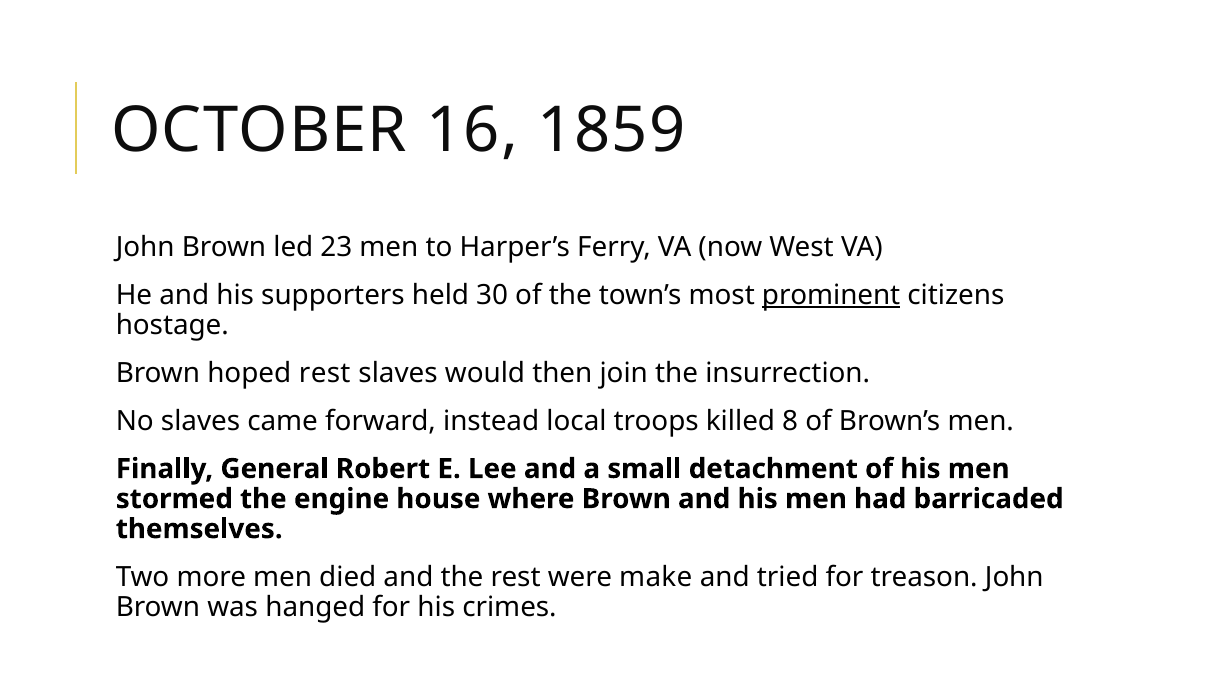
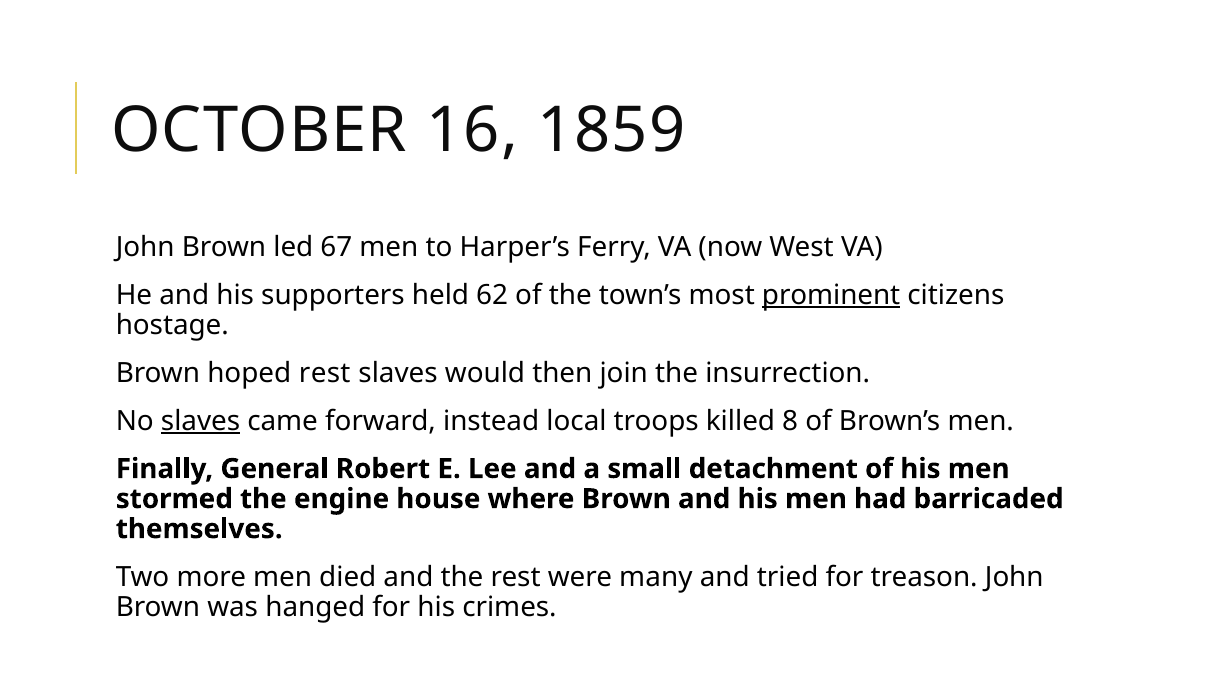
23: 23 -> 67
30: 30 -> 62
slaves at (201, 421) underline: none -> present
make: make -> many
